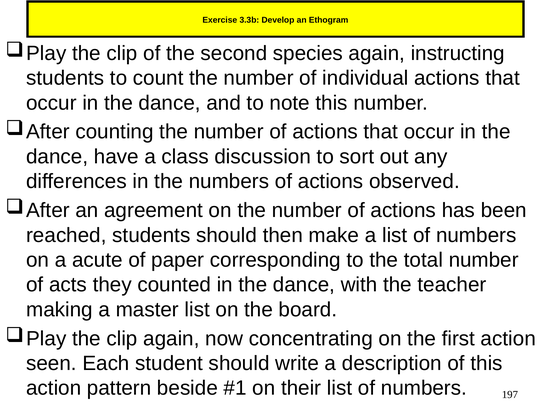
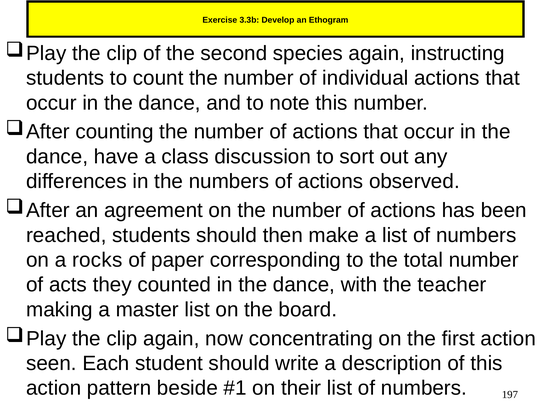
acute: acute -> rocks
